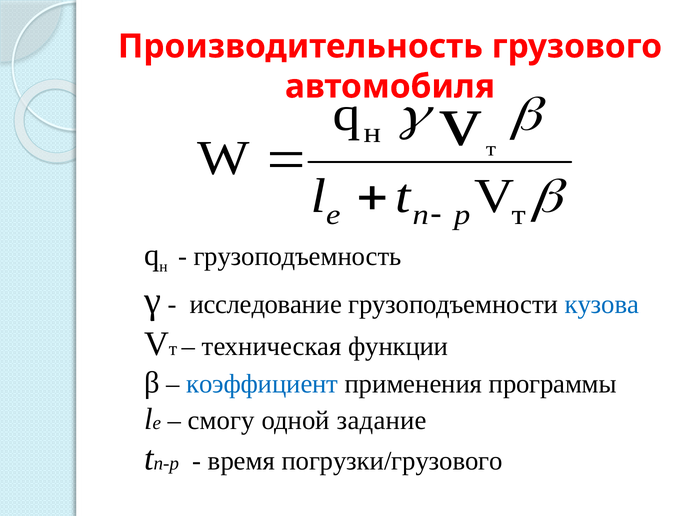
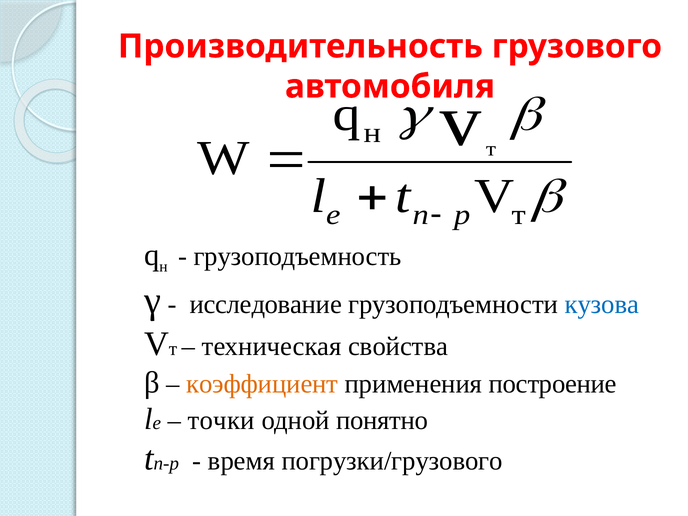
функции: функции -> свойства
коэффициент colour: blue -> orange
программы: программы -> построение
смогу: смогу -> точки
задание: задание -> понятно
